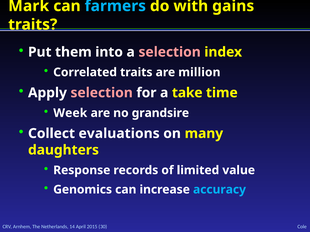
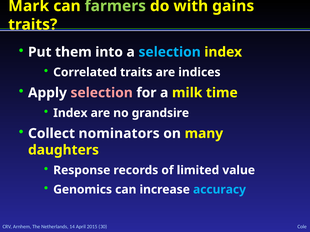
farmers colour: light blue -> light green
selection at (170, 52) colour: pink -> light blue
million: million -> indices
take: take -> milk
Week at (70, 113): Week -> Index
evaluations: evaluations -> nominators
